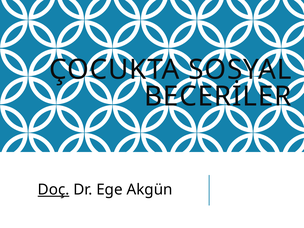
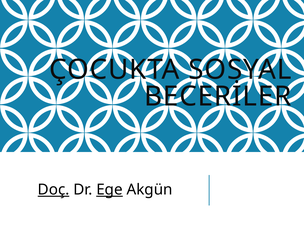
Ege underline: none -> present
